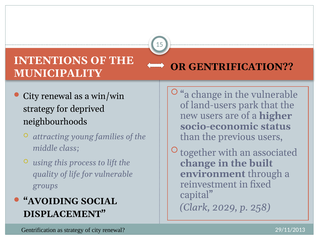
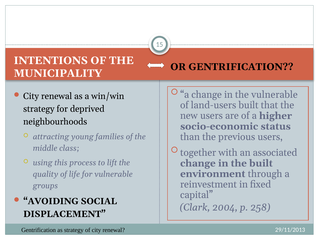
land-users park: park -> built
2029: 2029 -> 2004
